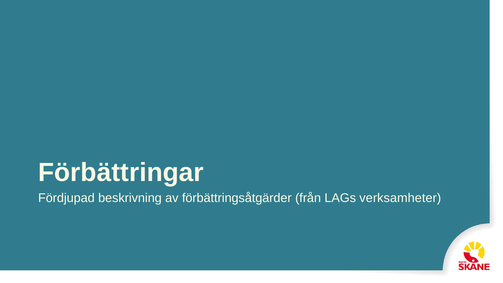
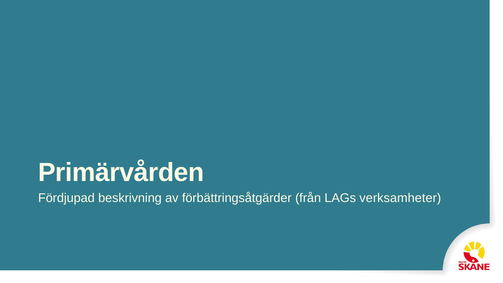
Förbättringar: Förbättringar -> Primärvården
